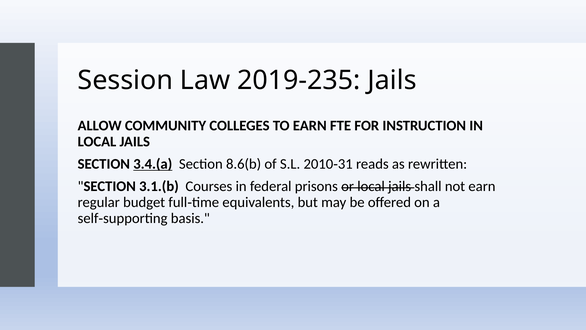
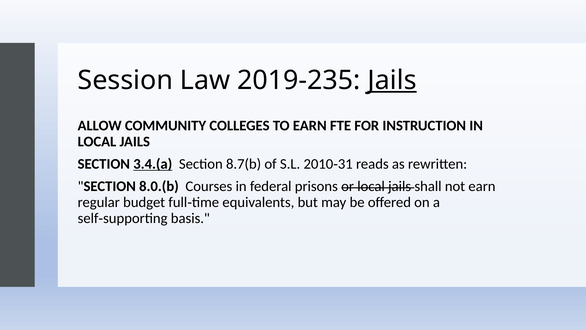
Jails at (392, 80) underline: none -> present
8.6(b: 8.6(b -> 8.7(b
3.1.(b: 3.1.(b -> 8.0.(b
